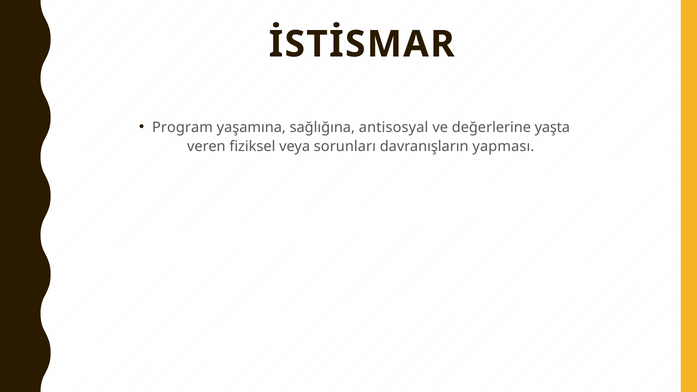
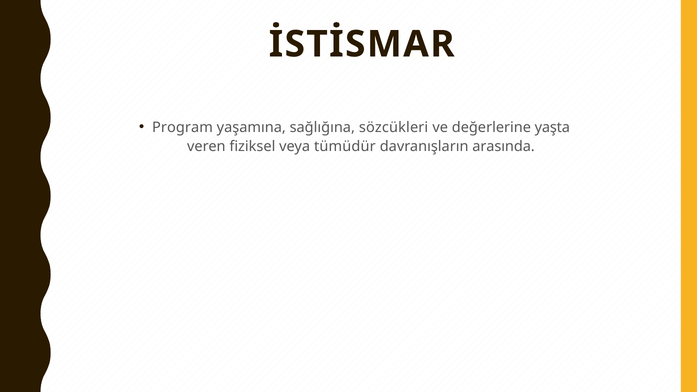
antisosyal: antisosyal -> sözcükleri
sorunları: sorunları -> tümüdür
yapması: yapması -> arasında
